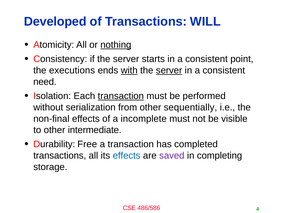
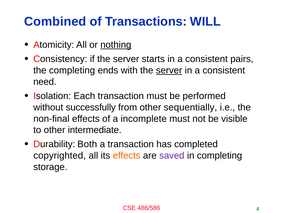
Developed: Developed -> Combined
point: point -> pairs
the executions: executions -> completing
with underline: present -> none
transaction at (121, 96) underline: present -> none
serialization: serialization -> successfully
Free: Free -> Both
transactions at (60, 155): transactions -> copyrighted
effects at (127, 155) colour: blue -> orange
